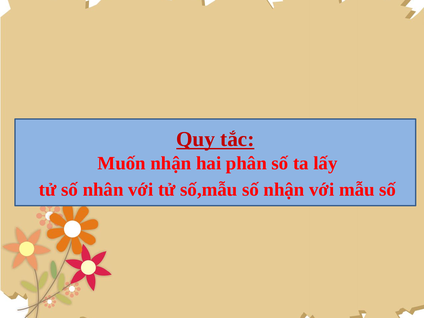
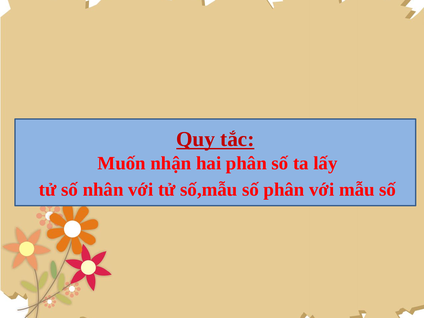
số nhận: nhận -> phân
